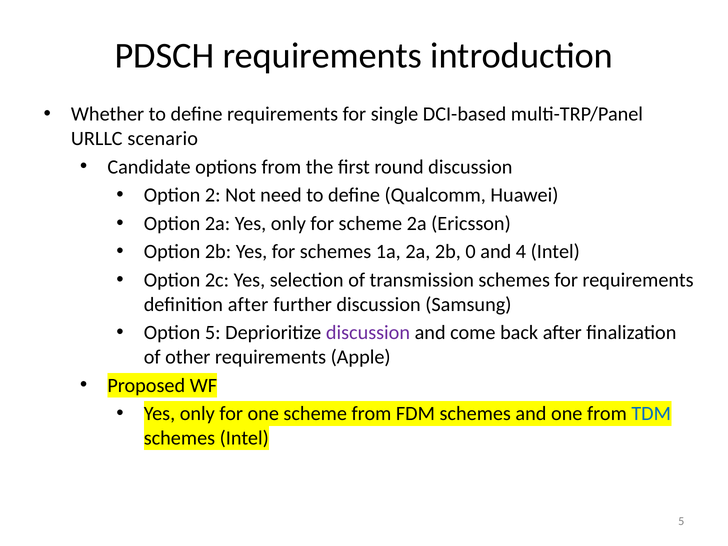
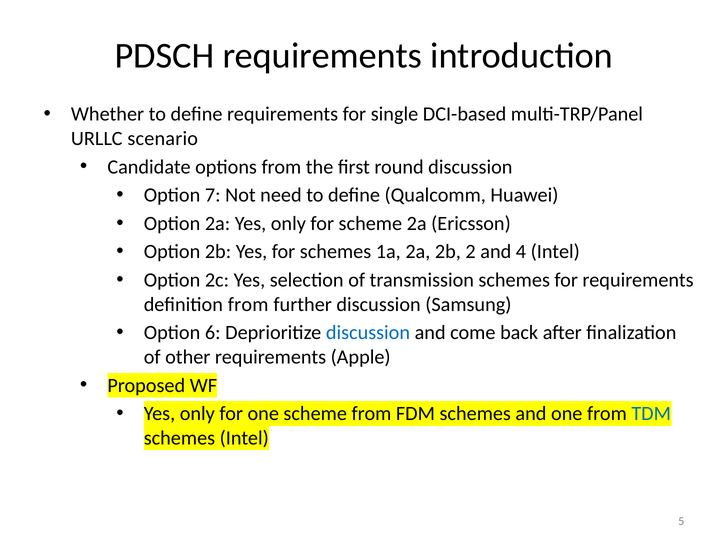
2: 2 -> 7
0: 0 -> 2
definition after: after -> from
Option 5: 5 -> 6
discussion at (368, 333) colour: purple -> blue
